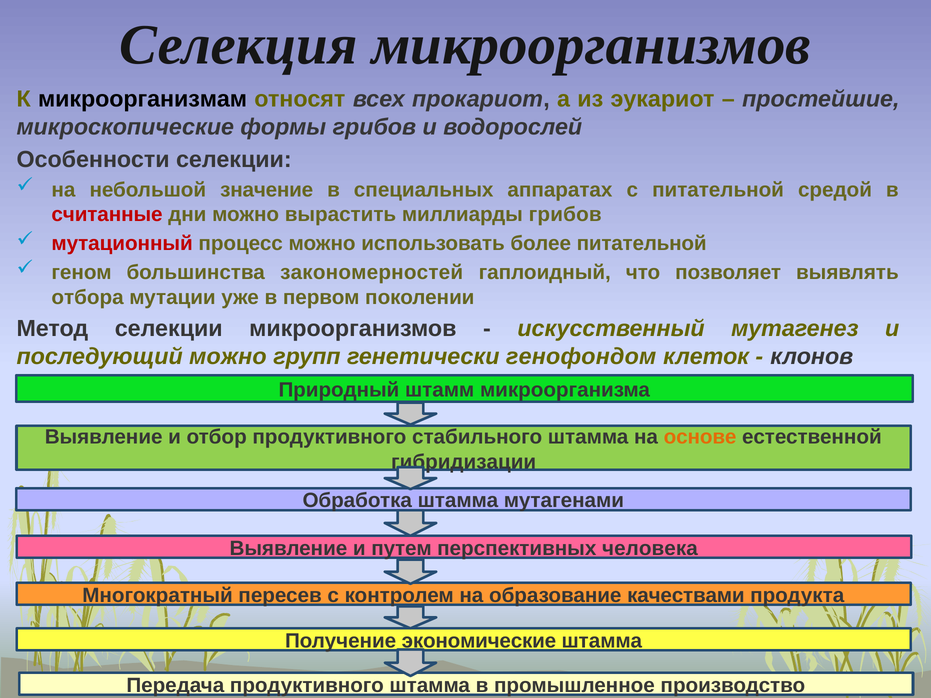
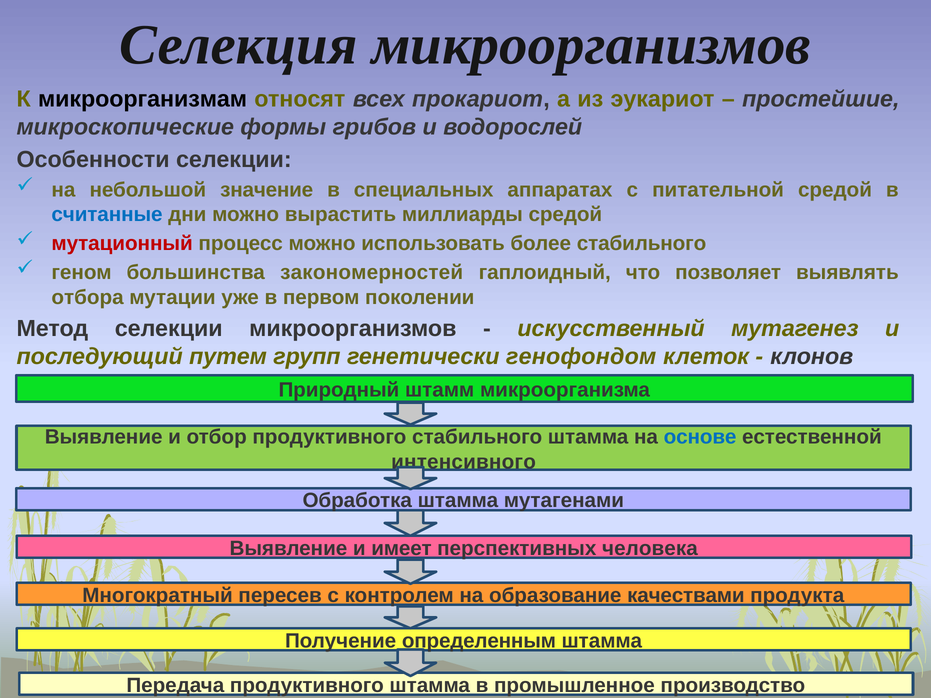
считанные colour: red -> blue
миллиарды грибов: грибов -> средой
более питательной: питательной -> стабильного
последующий можно: можно -> путем
основе colour: orange -> blue
гибридизации: гибридизации -> интенсивного
путем: путем -> имеет
экономические: экономические -> определенным
